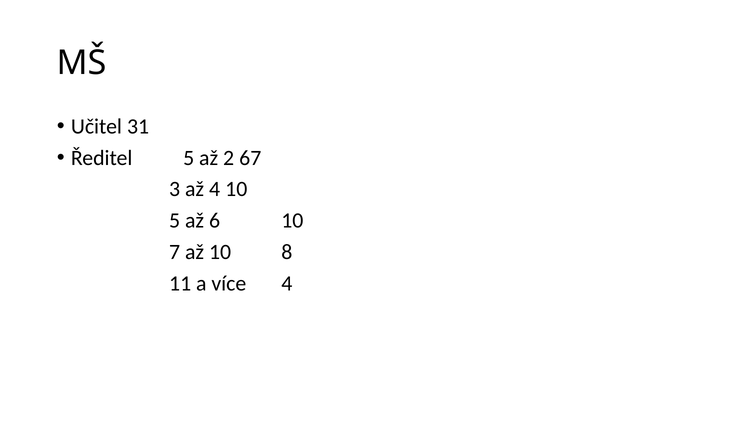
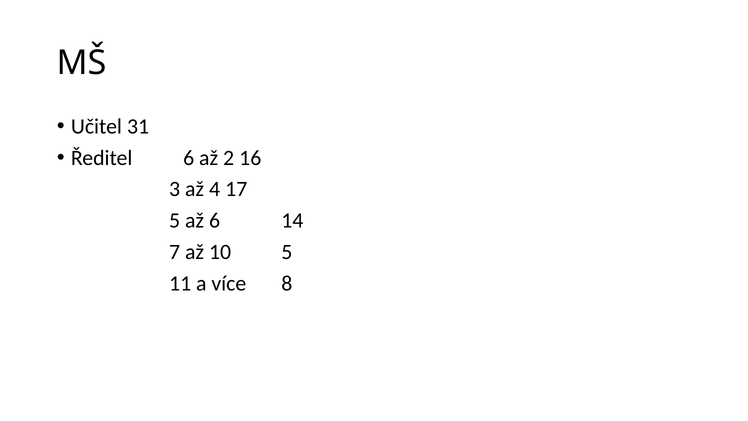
Ředitel 5: 5 -> 6
67: 67 -> 16
4 10: 10 -> 17
6 10: 10 -> 14
10 8: 8 -> 5
více 4: 4 -> 8
